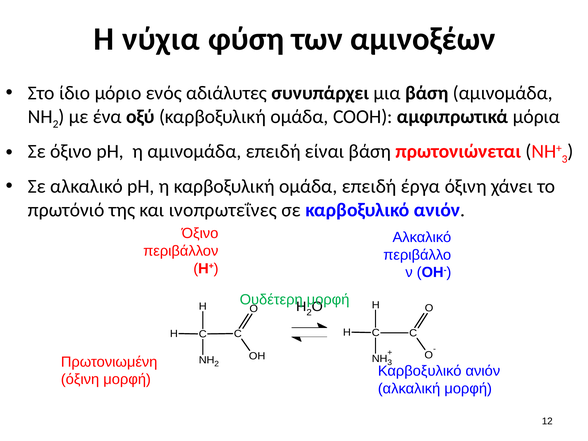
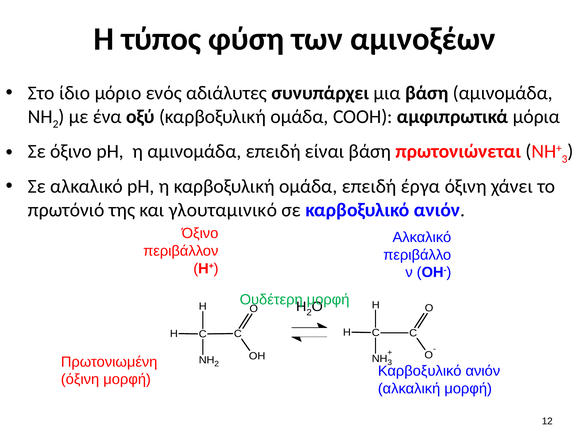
νύχια: νύχια -> τύπος
ινοπρωτεΐνες: ινοπρωτεΐνες -> γλουταμινικό
